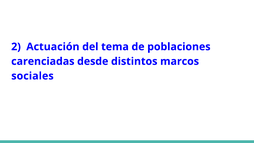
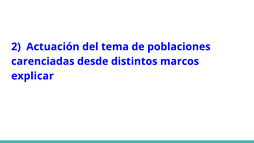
sociales: sociales -> explicar
